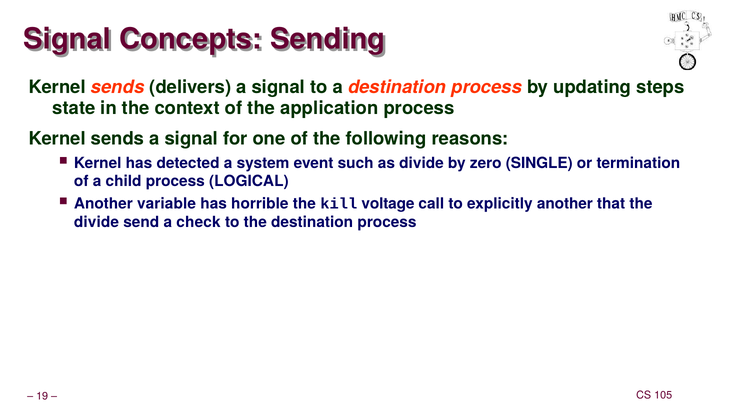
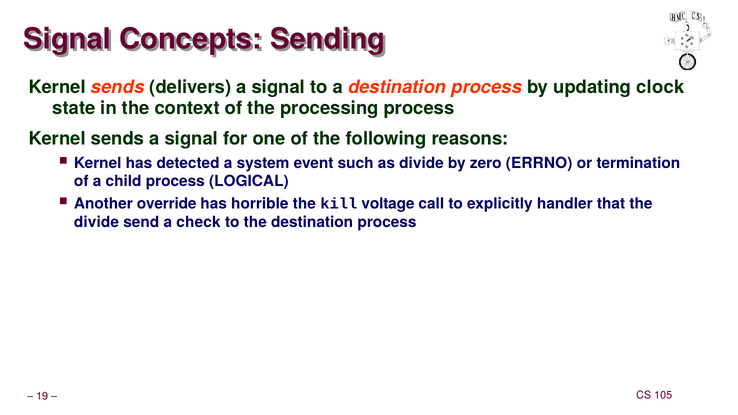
steps: steps -> clock
application: application -> processing
SINGLE: SINGLE -> ERRNO
variable: variable -> override
explicitly another: another -> handler
